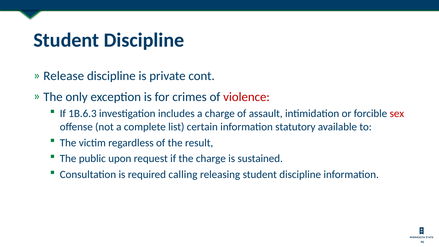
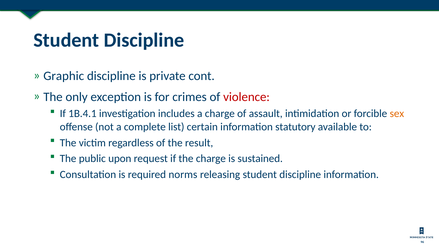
Release: Release -> Graphic
1B.6.3: 1B.6.3 -> 1B.4.1
sex colour: red -> orange
calling: calling -> norms
